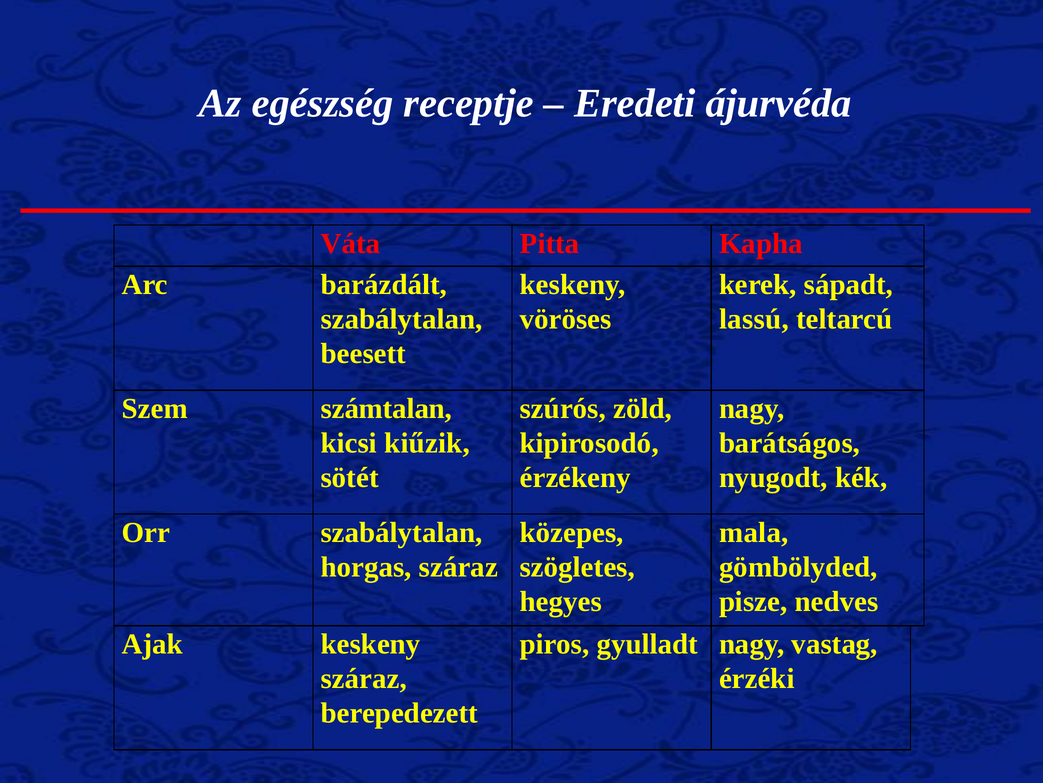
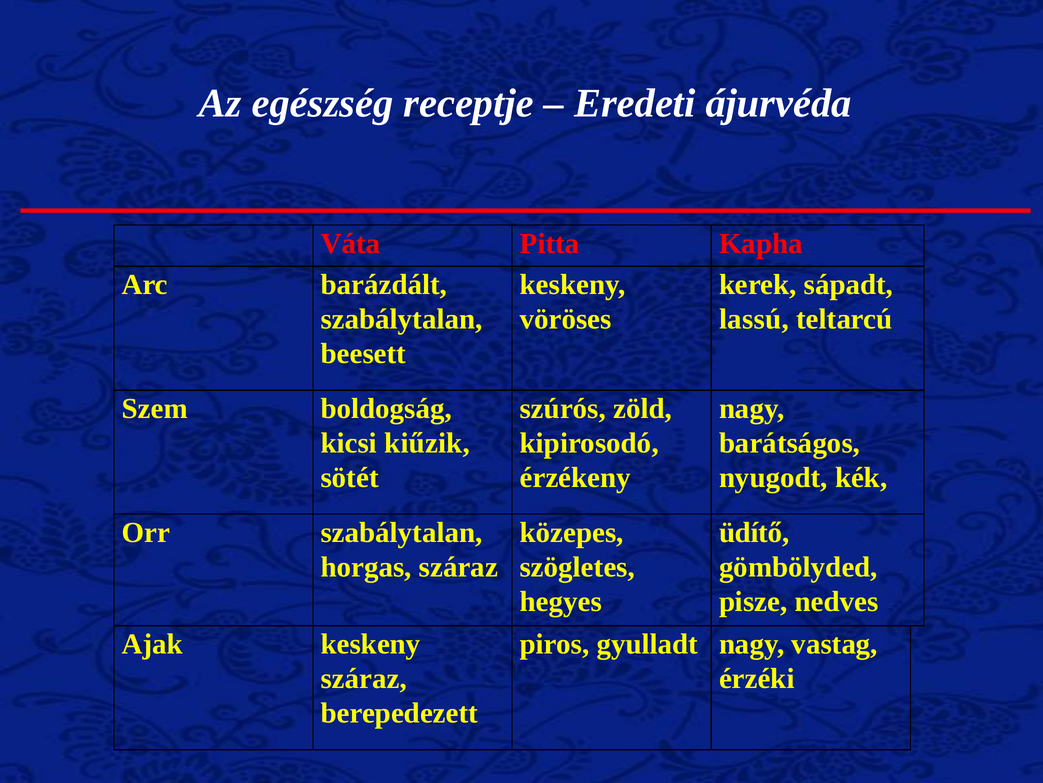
számtalan: számtalan -> boldogság
mala: mala -> üdítő
